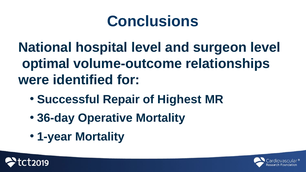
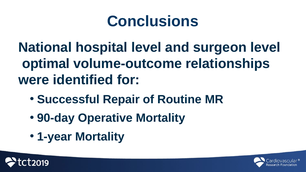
Highest: Highest -> Routine
36-day: 36-day -> 90-day
